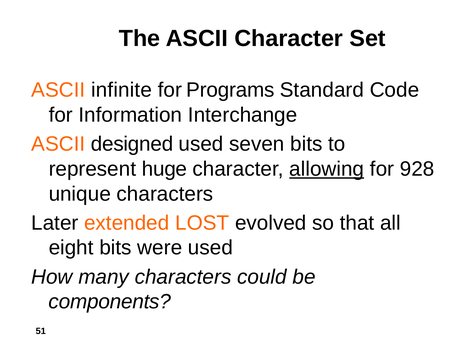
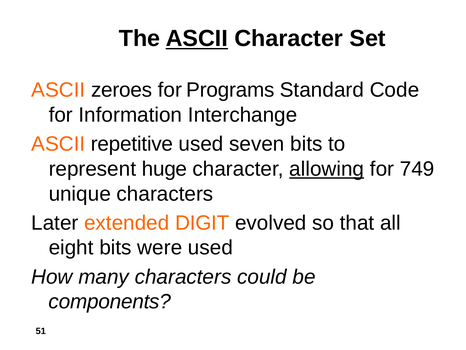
ASCII at (197, 39) underline: none -> present
infinite: infinite -> zeroes
designed: designed -> repetitive
928: 928 -> 749
LOST: LOST -> DIGIT
